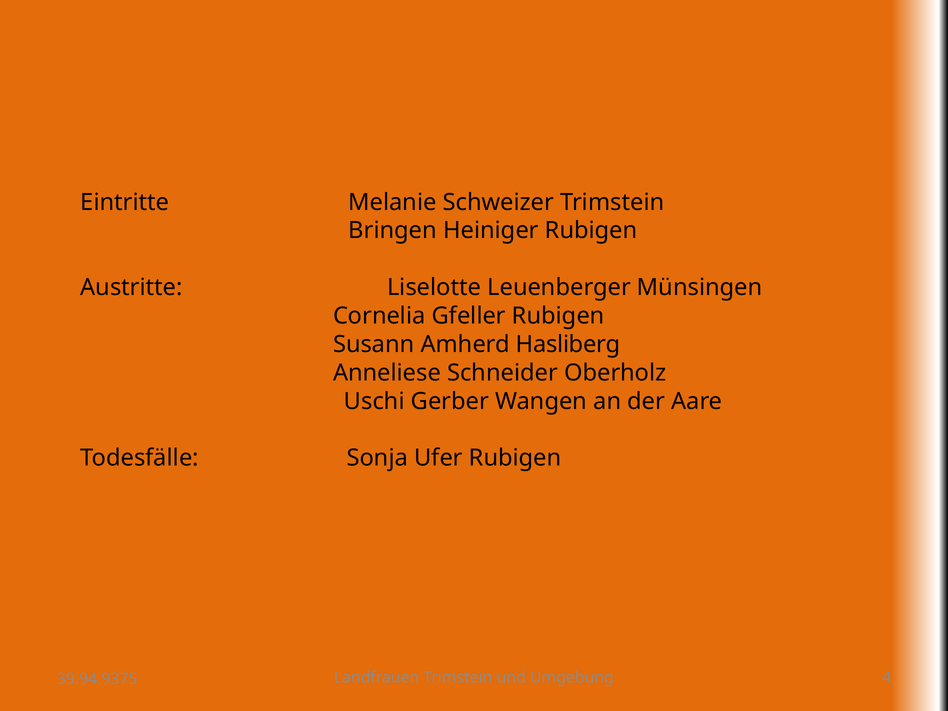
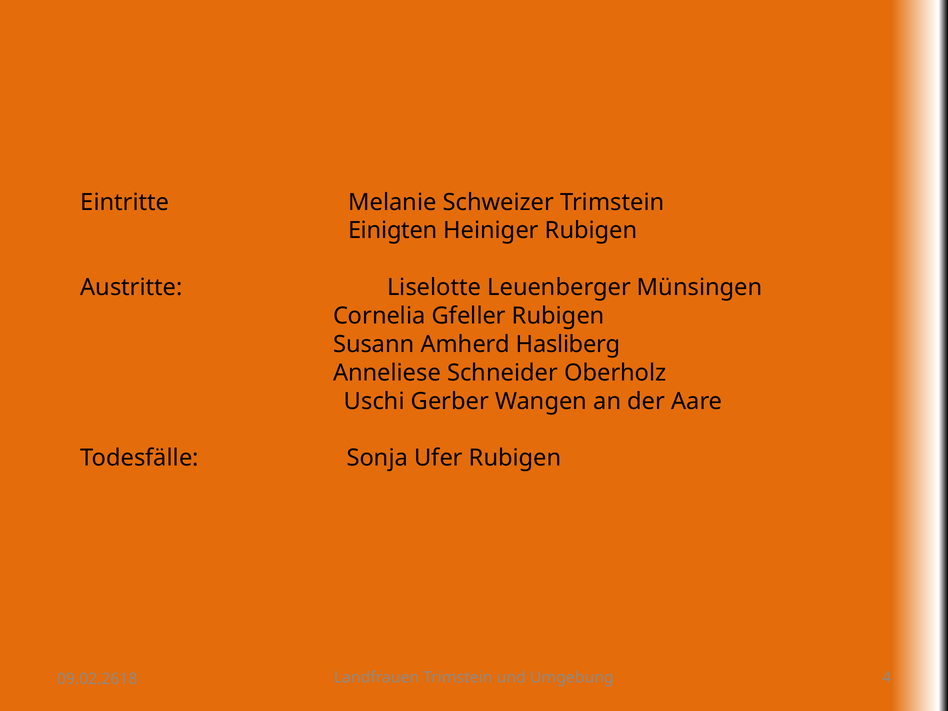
Bringen: Bringen -> Einigten
39.94.9375: 39.94.9375 -> 09.02.2618
